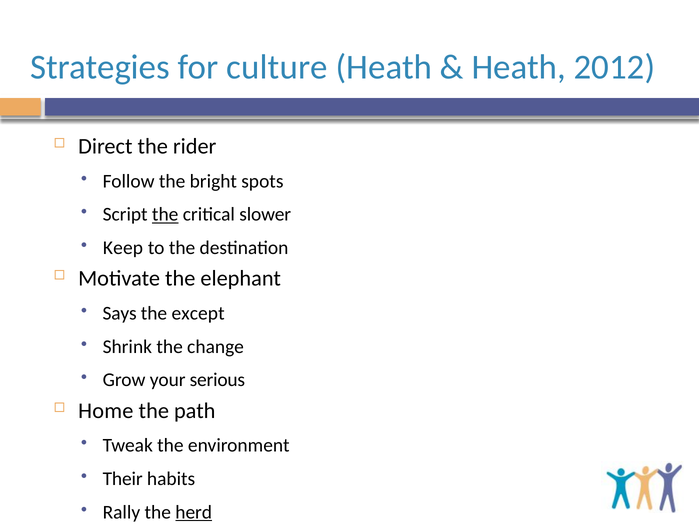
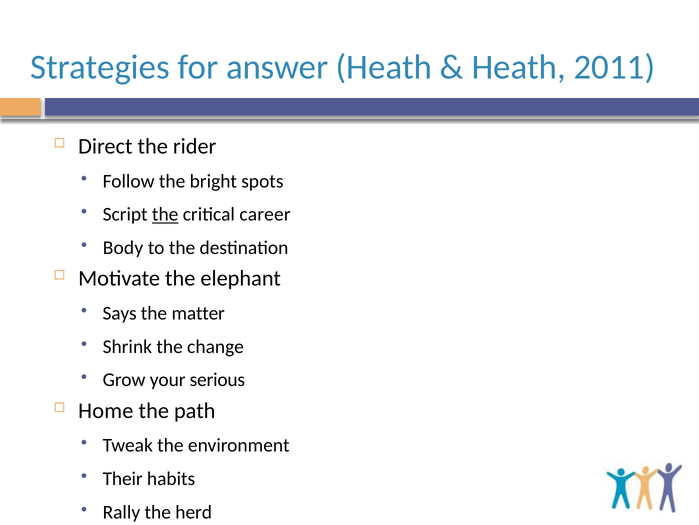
culture: culture -> answer
2012: 2012 -> 2011
slower: slower -> career
Keep: Keep -> Body
except: except -> matter
herd underline: present -> none
